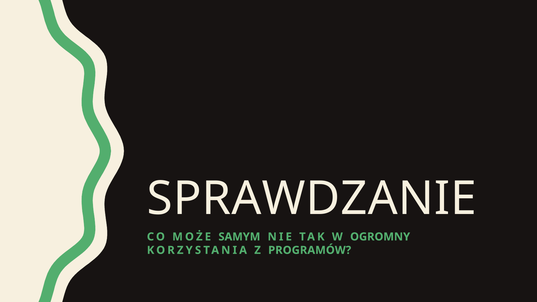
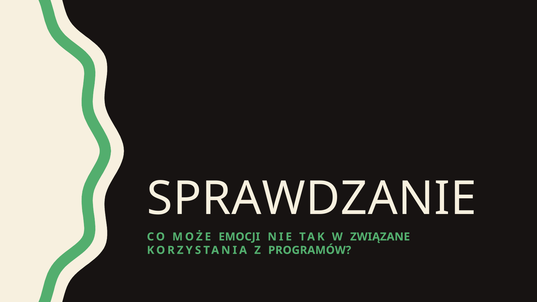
SAMYM: SAMYM -> EMOCJI
OGROMNY: OGROMNY -> ZWIĄZANE
